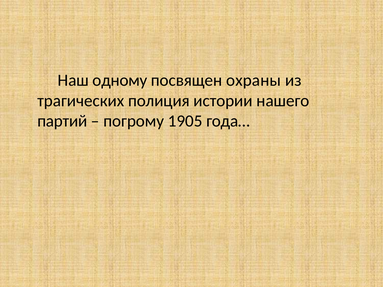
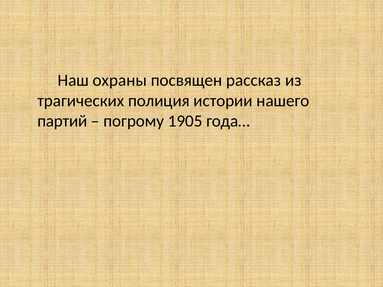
одному: одному -> охраны
охраны: охраны -> рассказ
